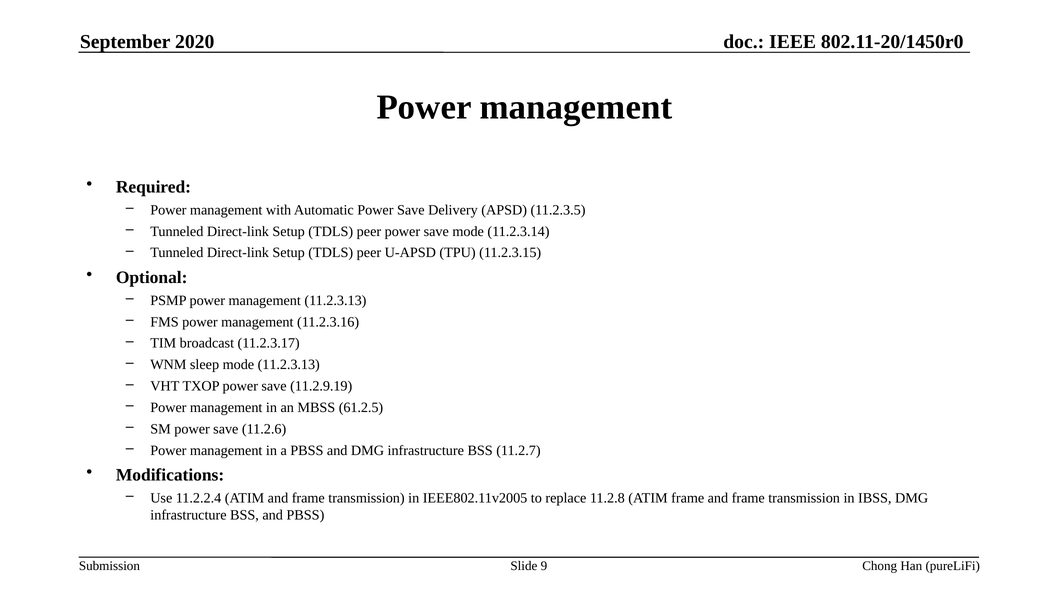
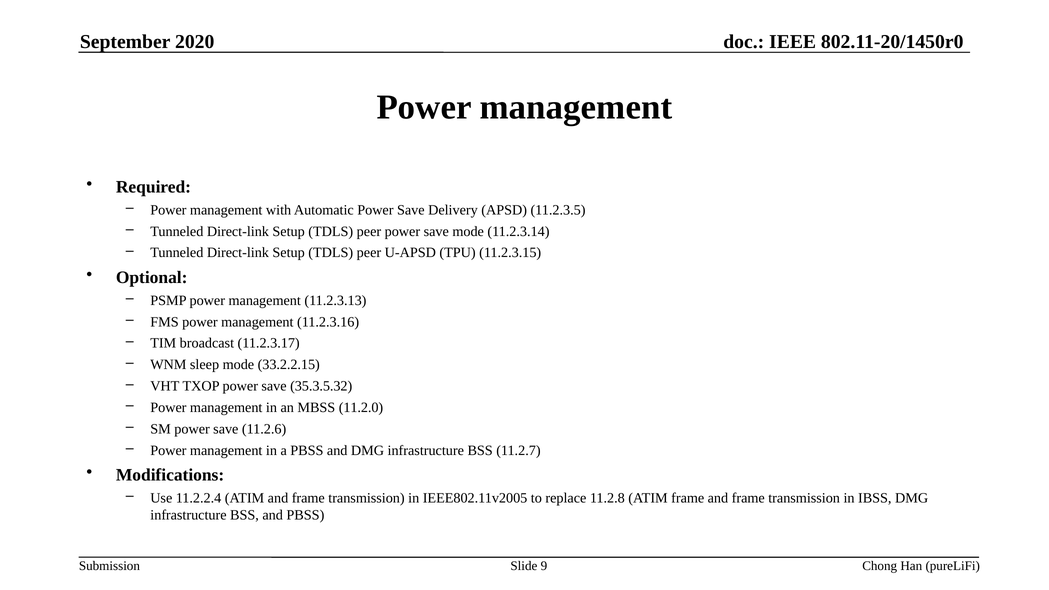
mode 11.2.3.13: 11.2.3.13 -> 33.2.2.15
11.2.9.19: 11.2.9.19 -> 35.3.5.32
61.2.5: 61.2.5 -> 11.2.0
